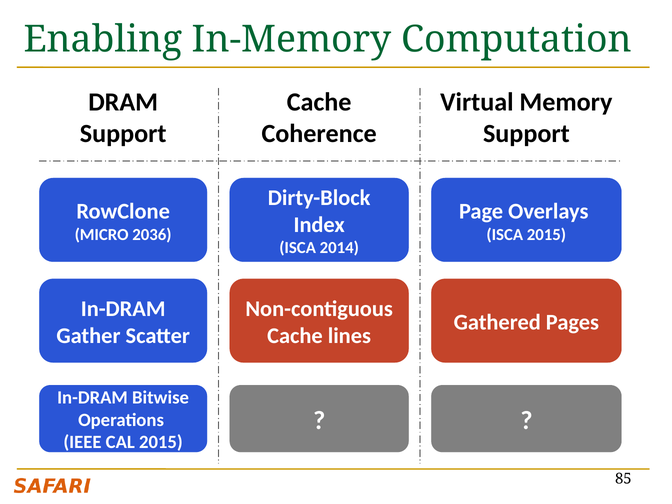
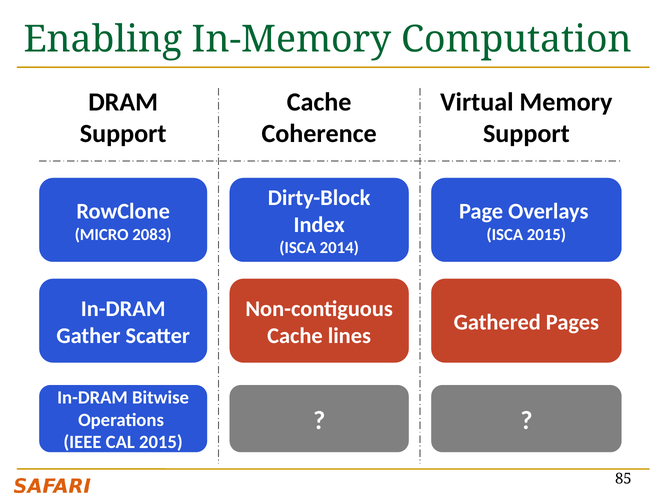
2036: 2036 -> 2083
